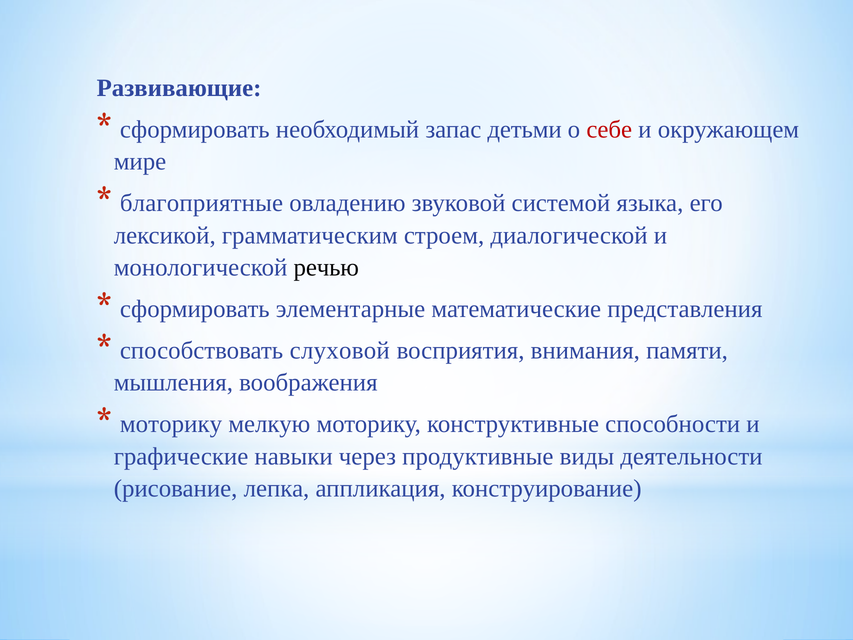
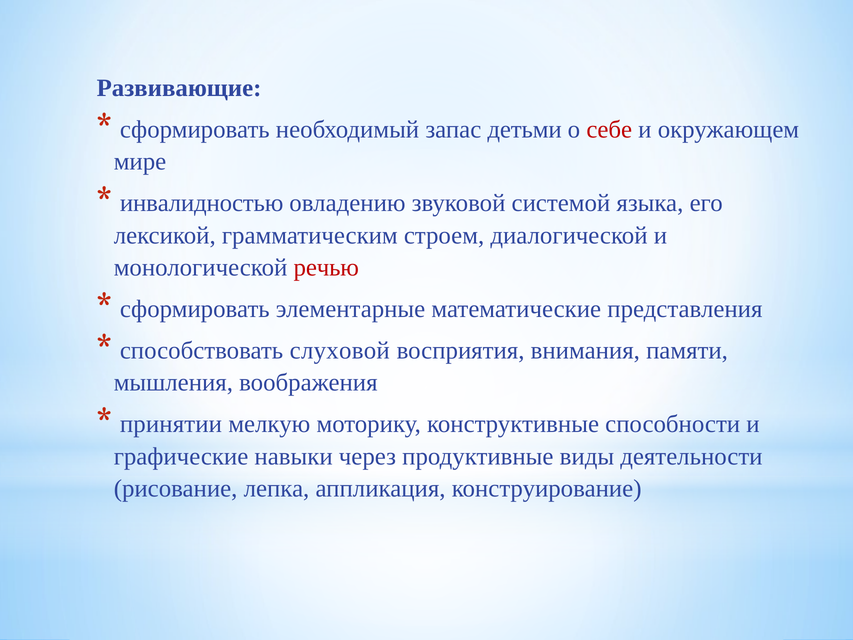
благоприятные: благоприятные -> инвалидностью
речью colour: black -> red
моторику at (171, 424): моторику -> принятии
